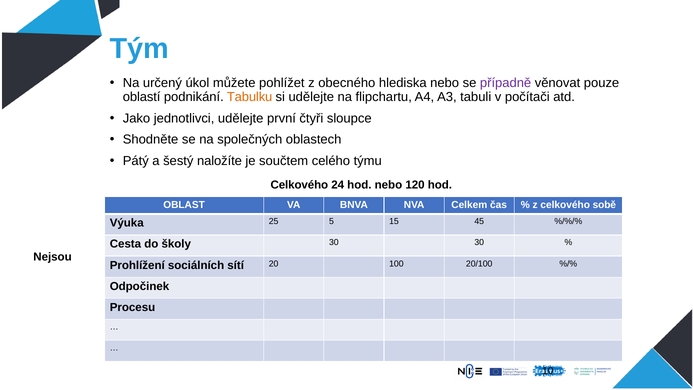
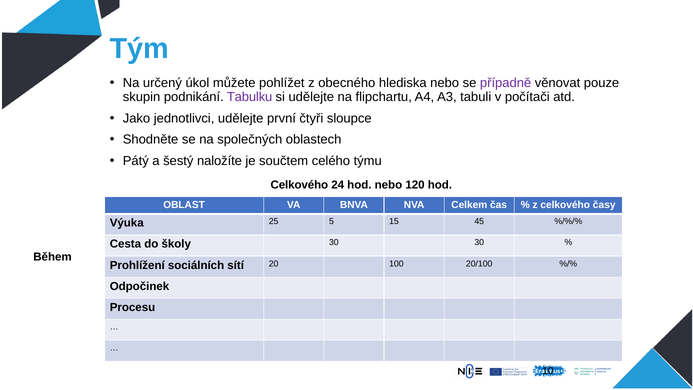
oblastí: oblastí -> skupin
Tabulku colour: orange -> purple
sobě: sobě -> časy
Nejsou: Nejsou -> Během
